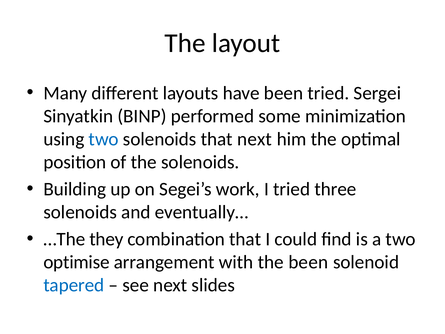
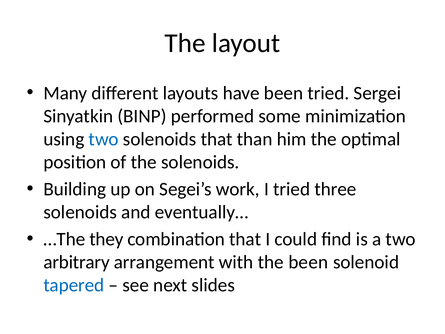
that next: next -> than
optimise: optimise -> arbitrary
